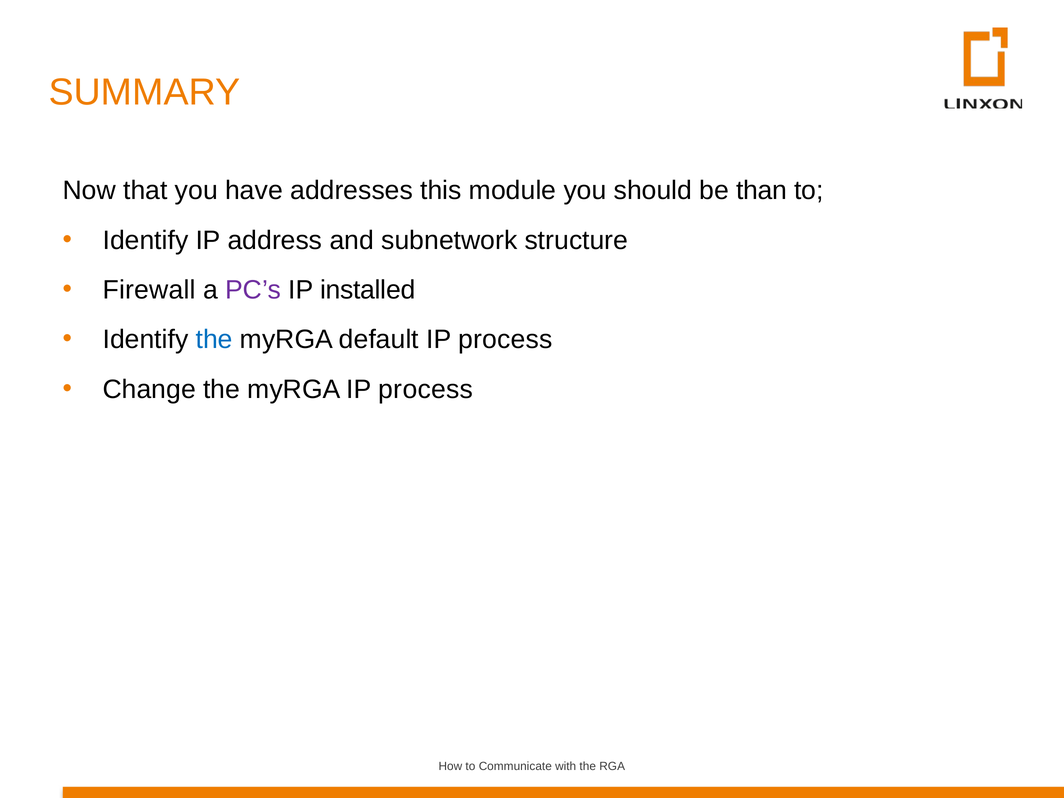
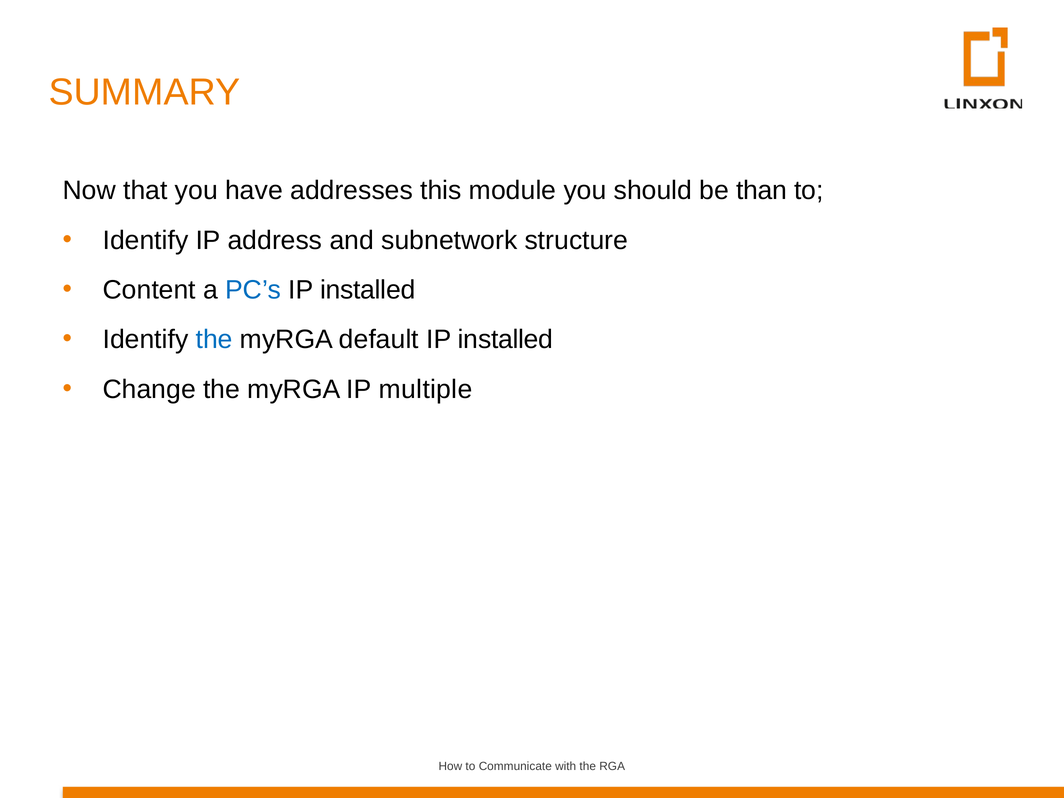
Firewall: Firewall -> Content
PC’s colour: purple -> blue
default IP process: process -> installed
myRGA IP process: process -> multiple
